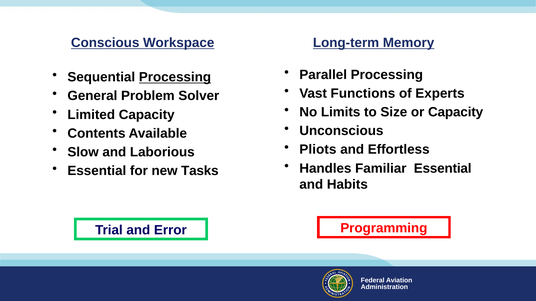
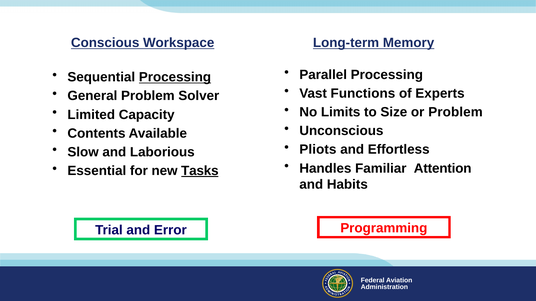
or Capacity: Capacity -> Problem
Familiar Essential: Essential -> Attention
Tasks underline: none -> present
